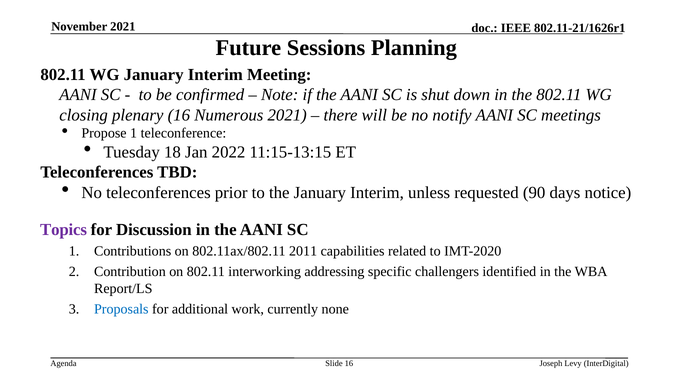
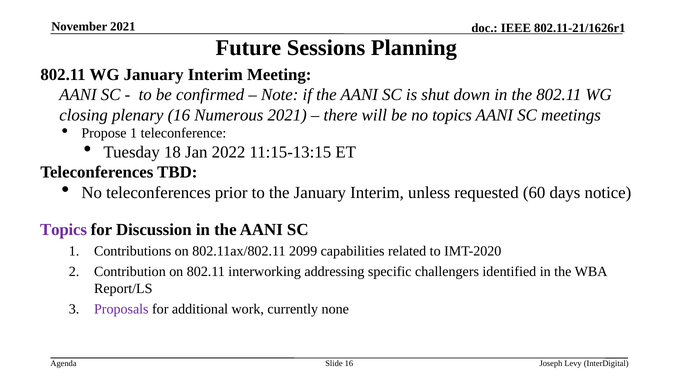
no notify: notify -> topics
90: 90 -> 60
2011: 2011 -> 2099
Proposals colour: blue -> purple
